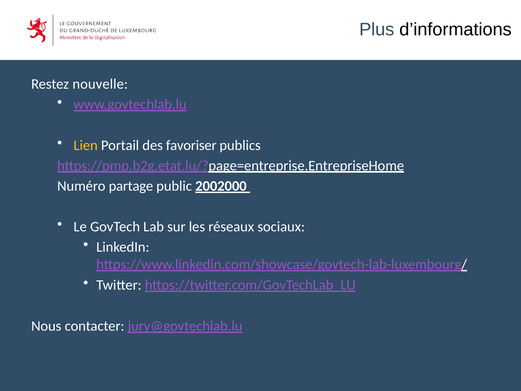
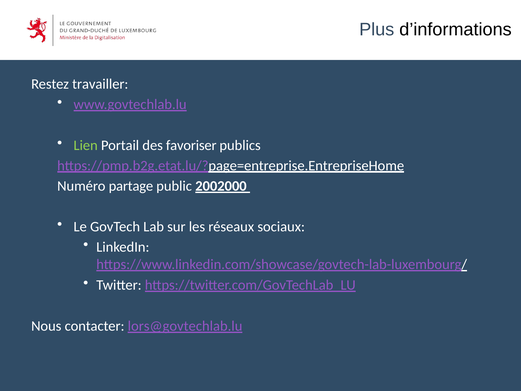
nouvelle: nouvelle -> travailler
Lien colour: yellow -> light green
jury@govtechlab.lu: jury@govtechlab.lu -> lors@govtechlab.lu
